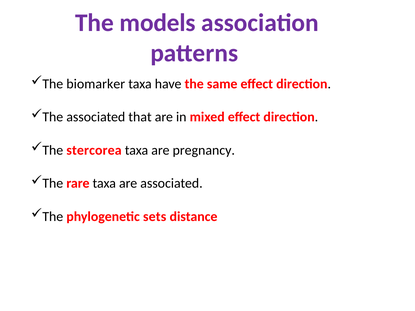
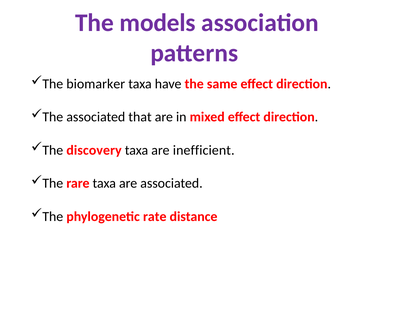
stercorea: stercorea -> discovery
pregnancy: pregnancy -> inefficient
sets: sets -> rate
